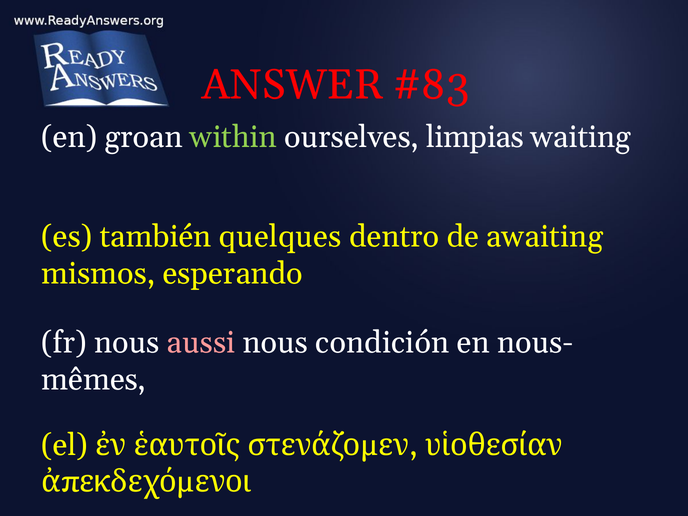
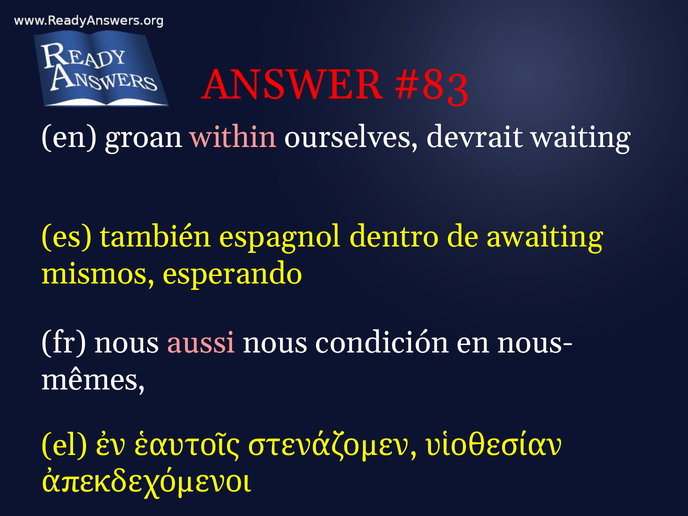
within colour: light green -> pink
limpias: limpias -> devrait
quelques: quelques -> espagnol
